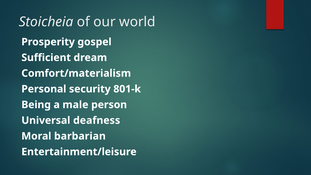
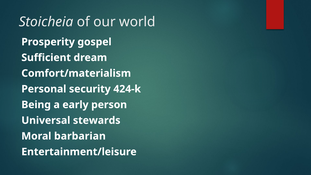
801-k: 801-k -> 424-k
male: male -> early
deafness: deafness -> stewards
